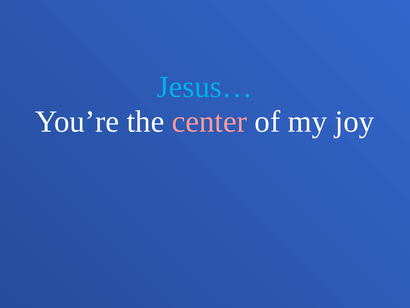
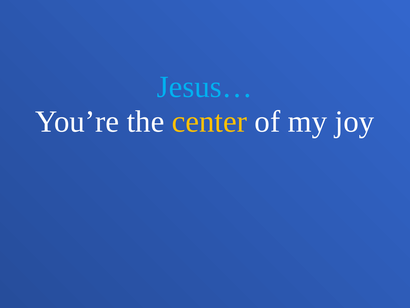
center colour: pink -> yellow
